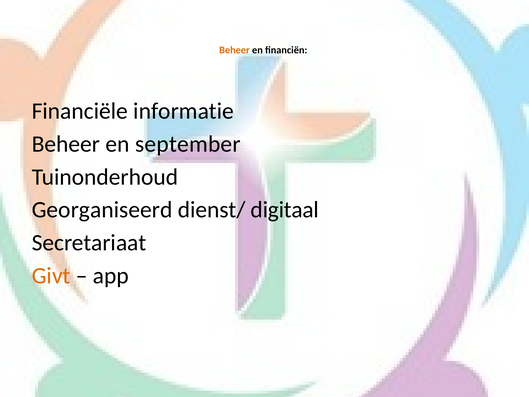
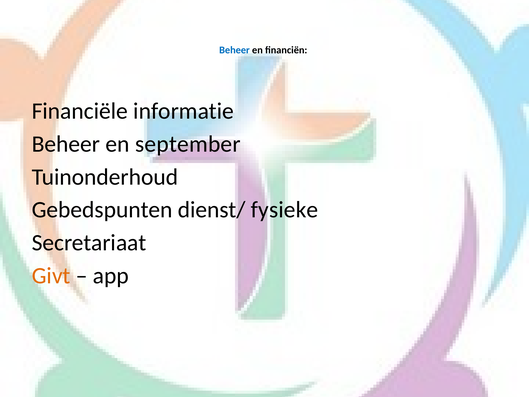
Beheer at (234, 50) colour: orange -> blue
Georganiseerd: Georganiseerd -> Gebedspunten
digitaal: digitaal -> fysieke
